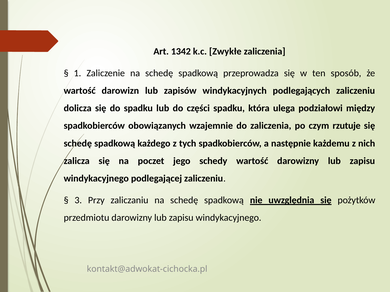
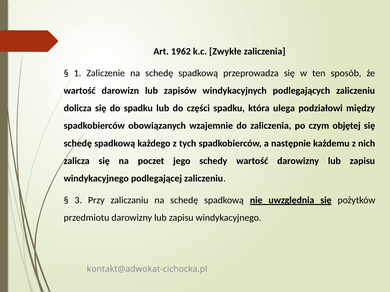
1342: 1342 -> 1962
rzutuje: rzutuje -> objętej
